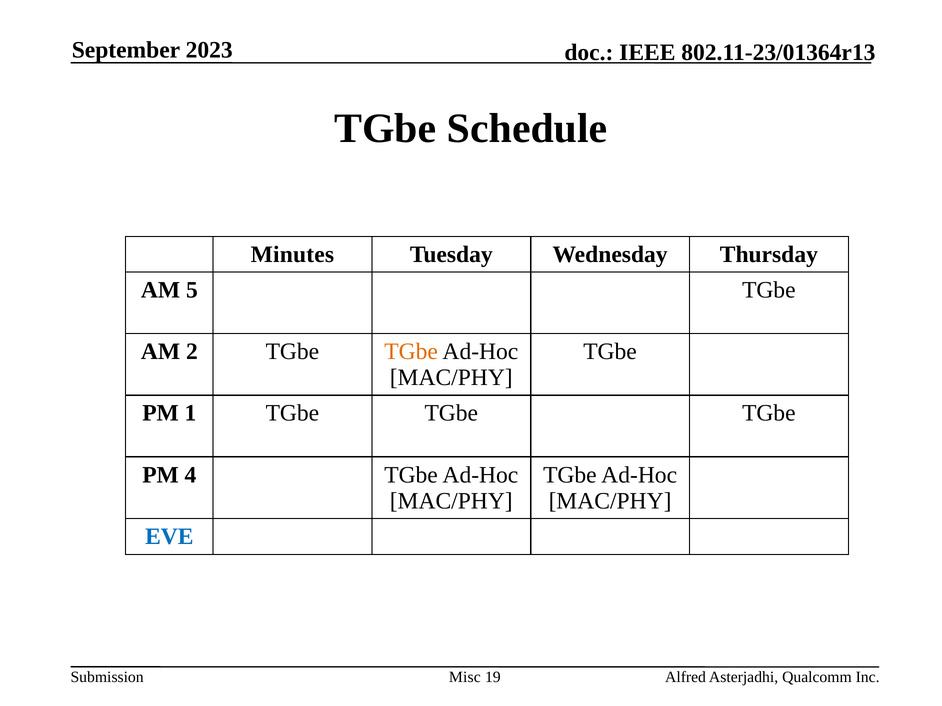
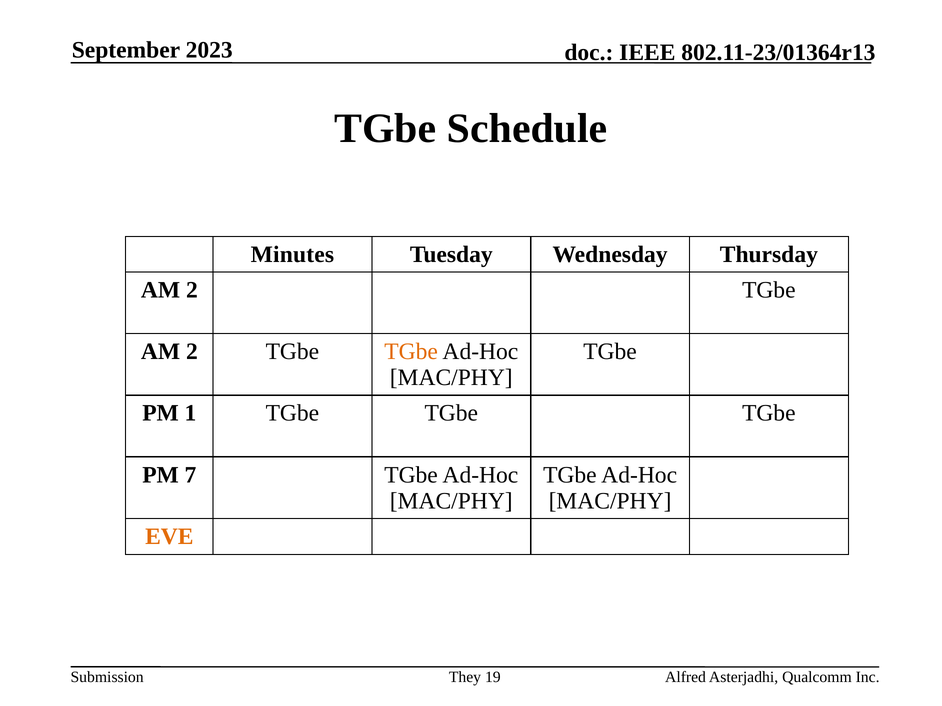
5 at (192, 290): 5 -> 2
4: 4 -> 7
EVE colour: blue -> orange
Misc: Misc -> They
